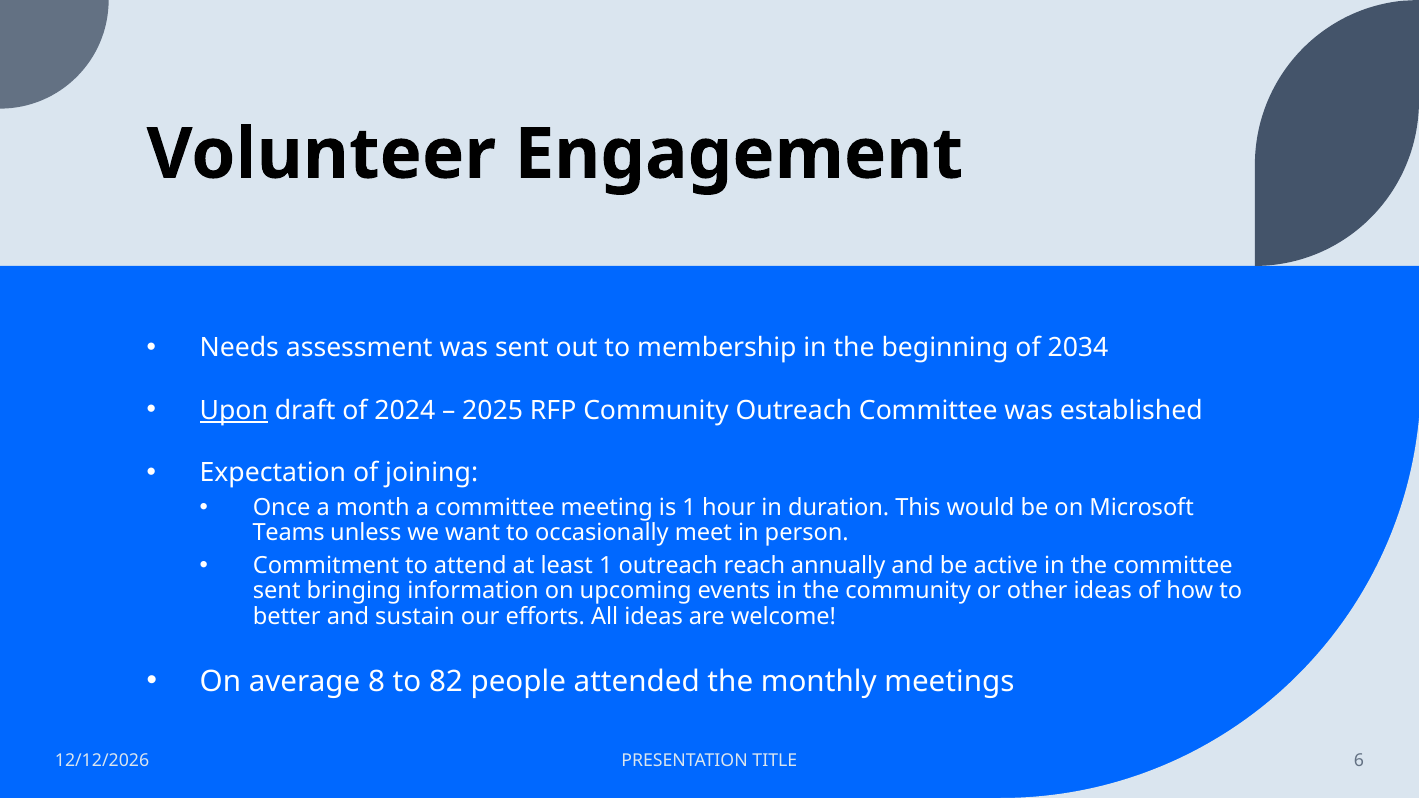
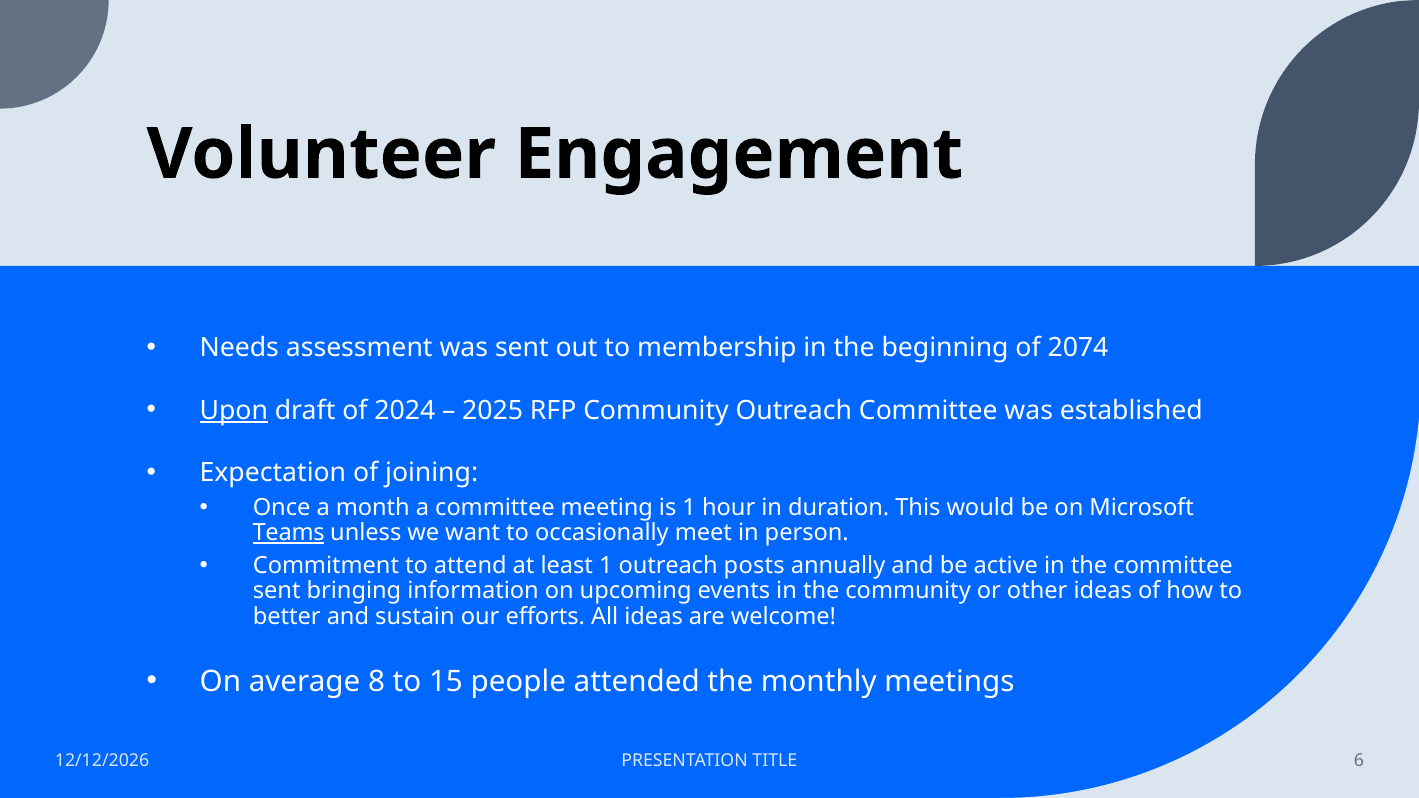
2034: 2034 -> 2074
Teams underline: none -> present
reach: reach -> posts
82: 82 -> 15
